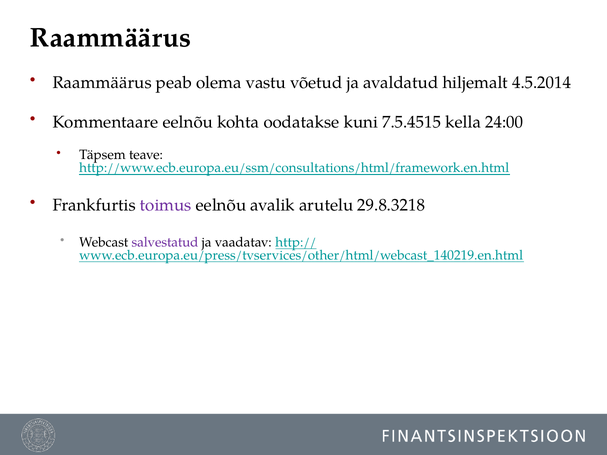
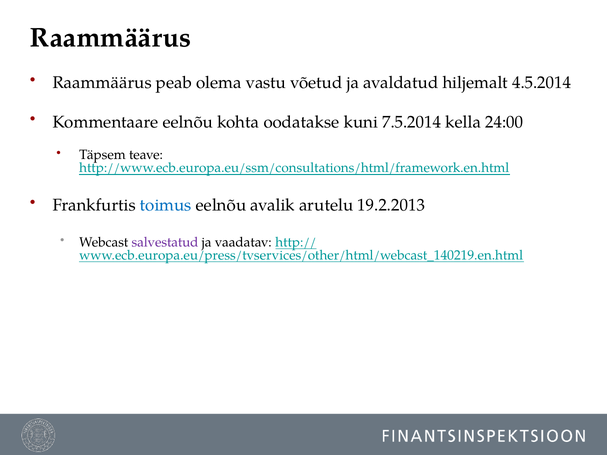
7.5.4515: 7.5.4515 -> 7.5.2014
toimus colour: purple -> blue
29.8.3218: 29.8.3218 -> 19.2.2013
